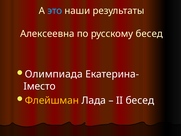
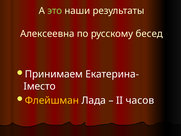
это colour: light blue -> light green
Олимпиада: Олимпиада -> Принимаем
II бесед: бесед -> часов
